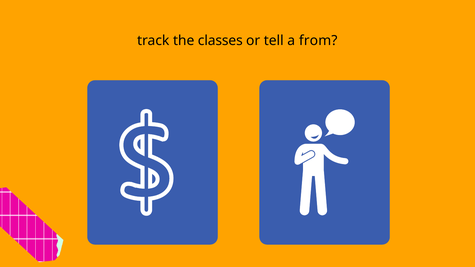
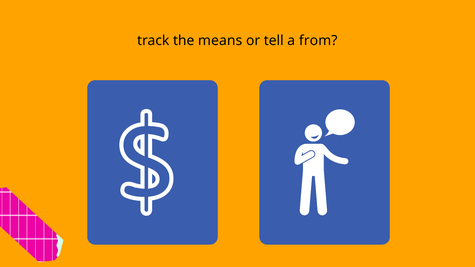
classes: classes -> means
